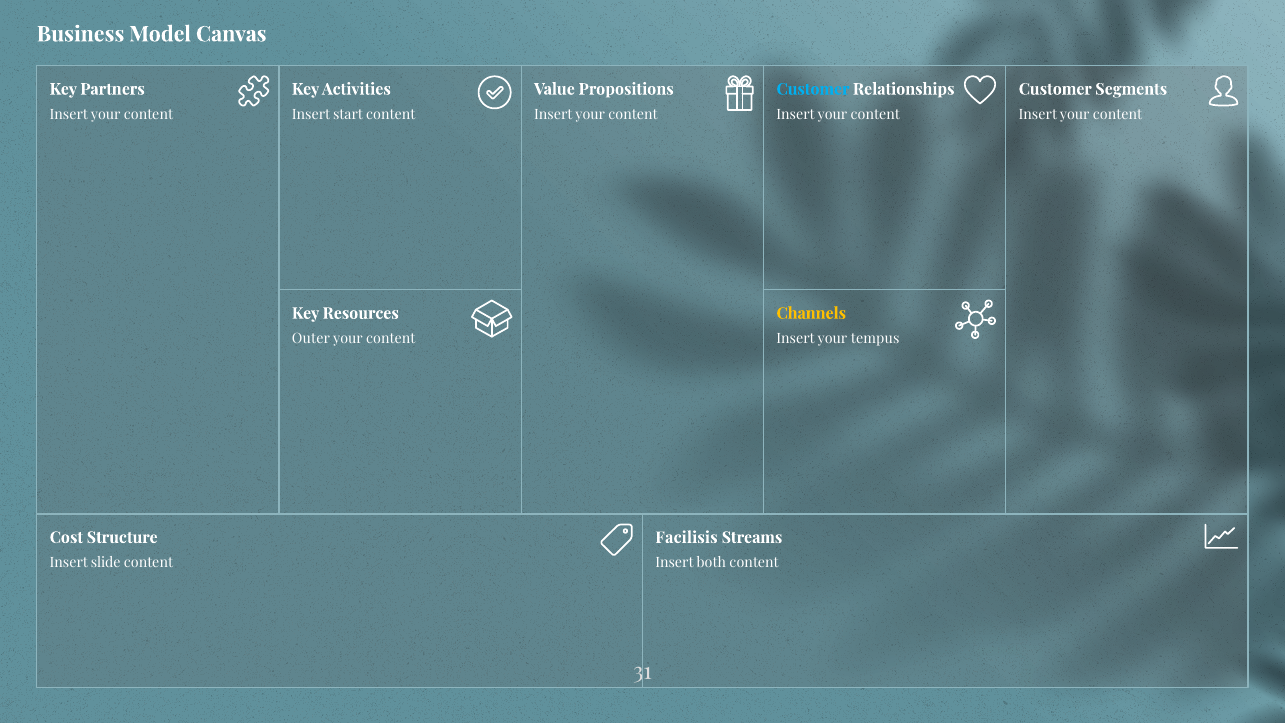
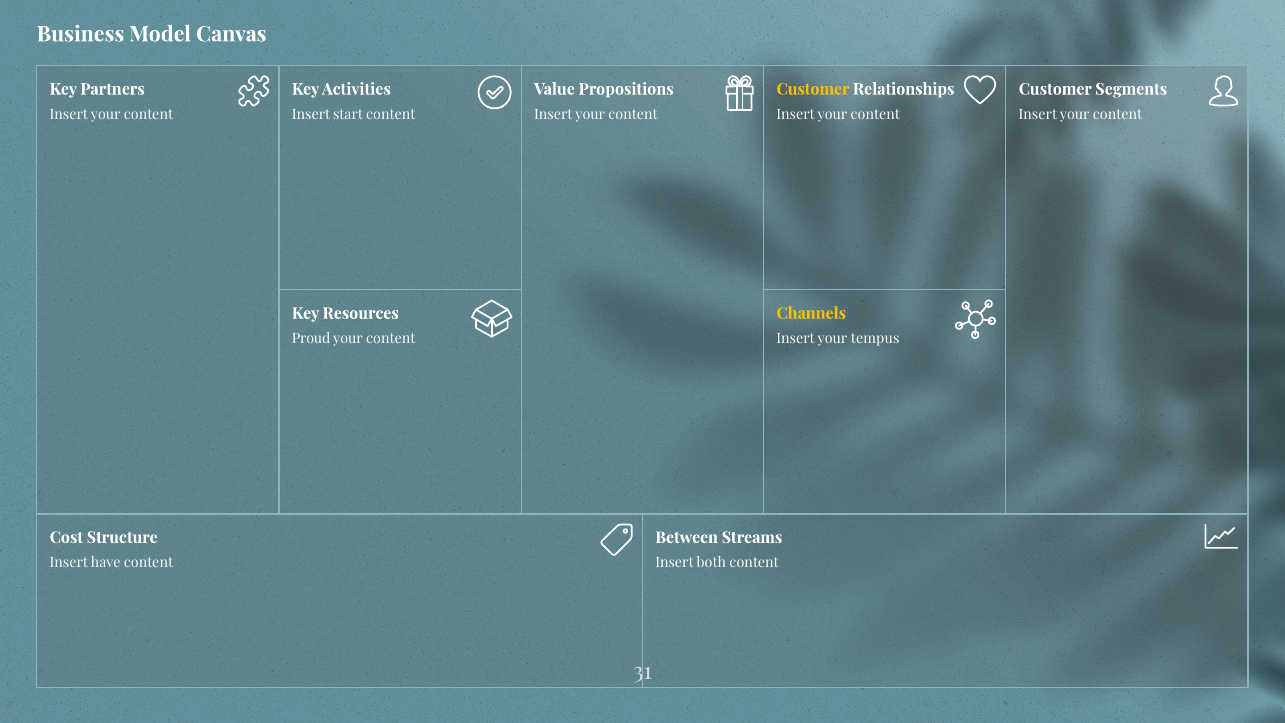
Customer at (813, 89) colour: light blue -> yellow
Outer: Outer -> Proud
Facilisis: Facilisis -> Between
slide: slide -> have
